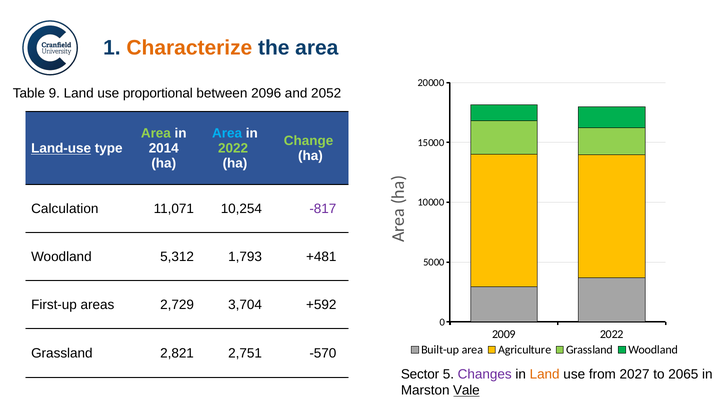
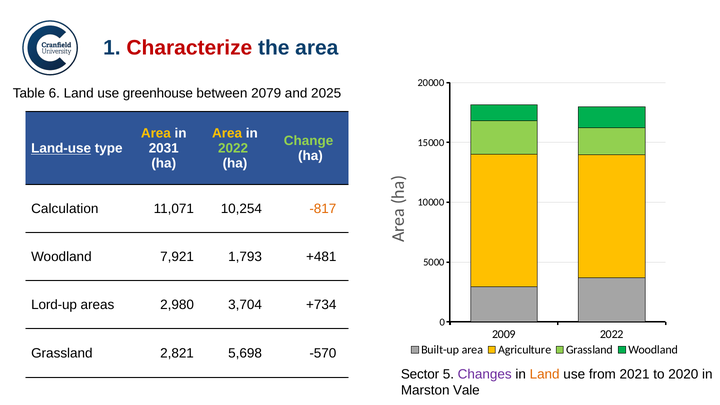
Characterize colour: orange -> red
9: 9 -> 6
proportional: proportional -> greenhouse
2096: 2096 -> 2079
2052: 2052 -> 2025
Area at (156, 133) colour: light green -> yellow
Area at (227, 133) colour: light blue -> yellow
2014: 2014 -> 2031
-817 colour: purple -> orange
5,312: 5,312 -> 7,921
First-up: First-up -> Lord-up
2,729: 2,729 -> 2,980
+592: +592 -> +734
2,751: 2,751 -> 5,698
2027: 2027 -> 2021
2065: 2065 -> 2020
Vale underline: present -> none
